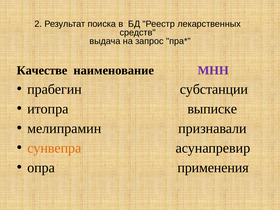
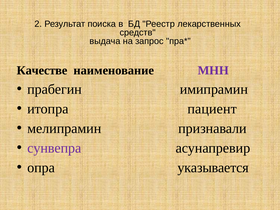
субстанции: субстанции -> имипрамин
выписке: выписке -> пациент
сунвепра colour: orange -> purple
применения: применения -> указывается
